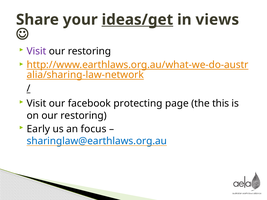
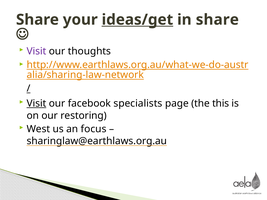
in views: views -> share
restoring at (89, 51): restoring -> thoughts
Visit at (36, 104) underline: none -> present
protecting: protecting -> specialists
Early: Early -> West
sharinglaw@earthlaws.org.au colour: blue -> black
